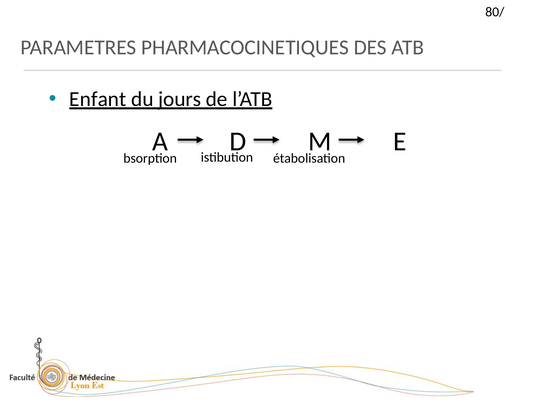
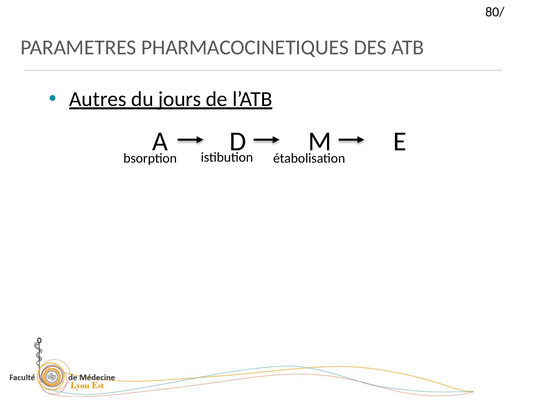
Enfant: Enfant -> Autres
